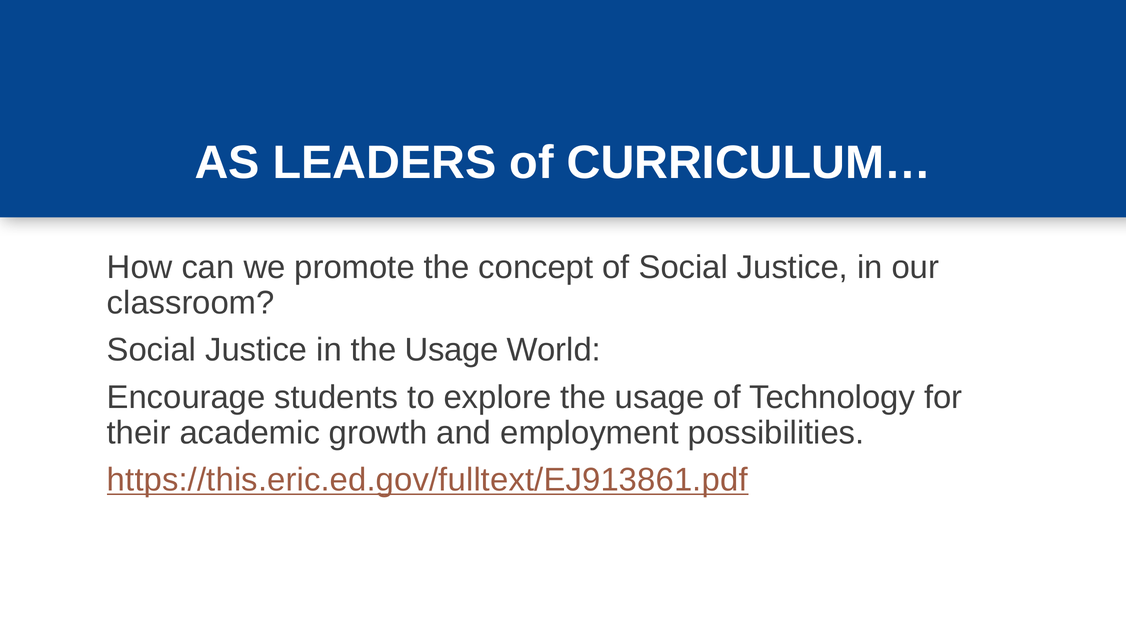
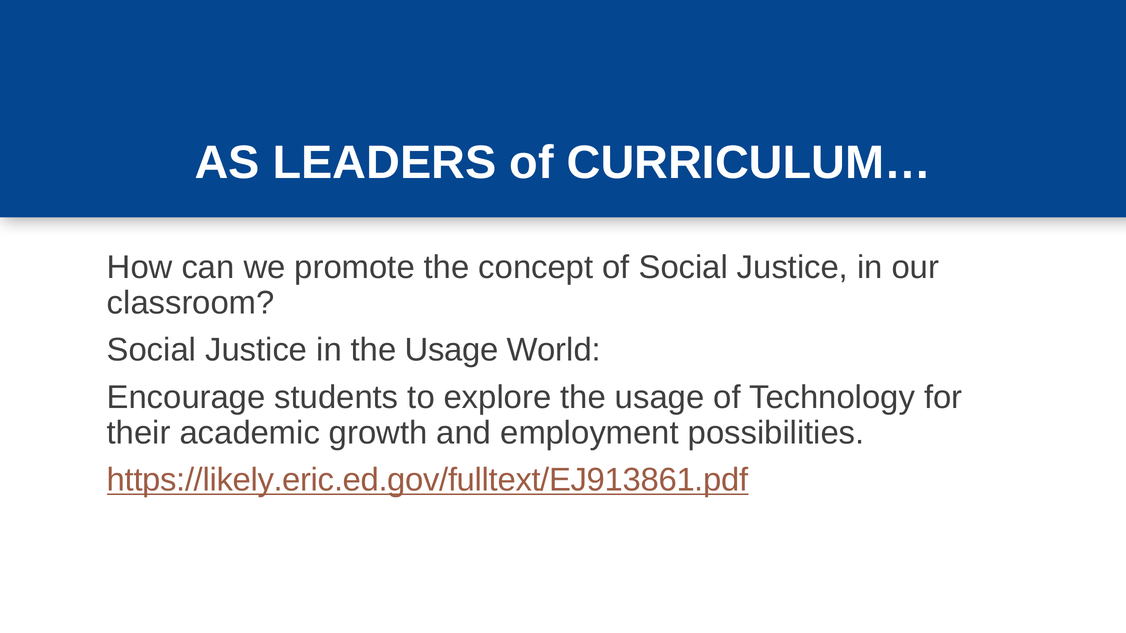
https://this.eric.ed.gov/fulltext/EJ913861.pdf: https://this.eric.ed.gov/fulltext/EJ913861.pdf -> https://likely.eric.ed.gov/fulltext/EJ913861.pdf
